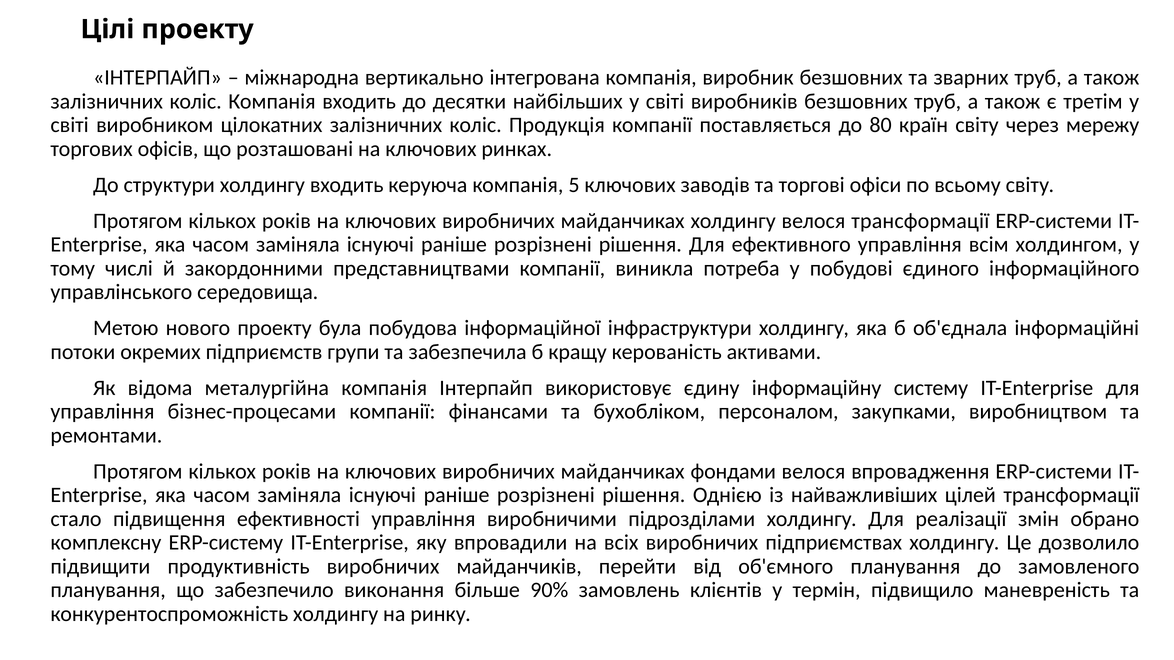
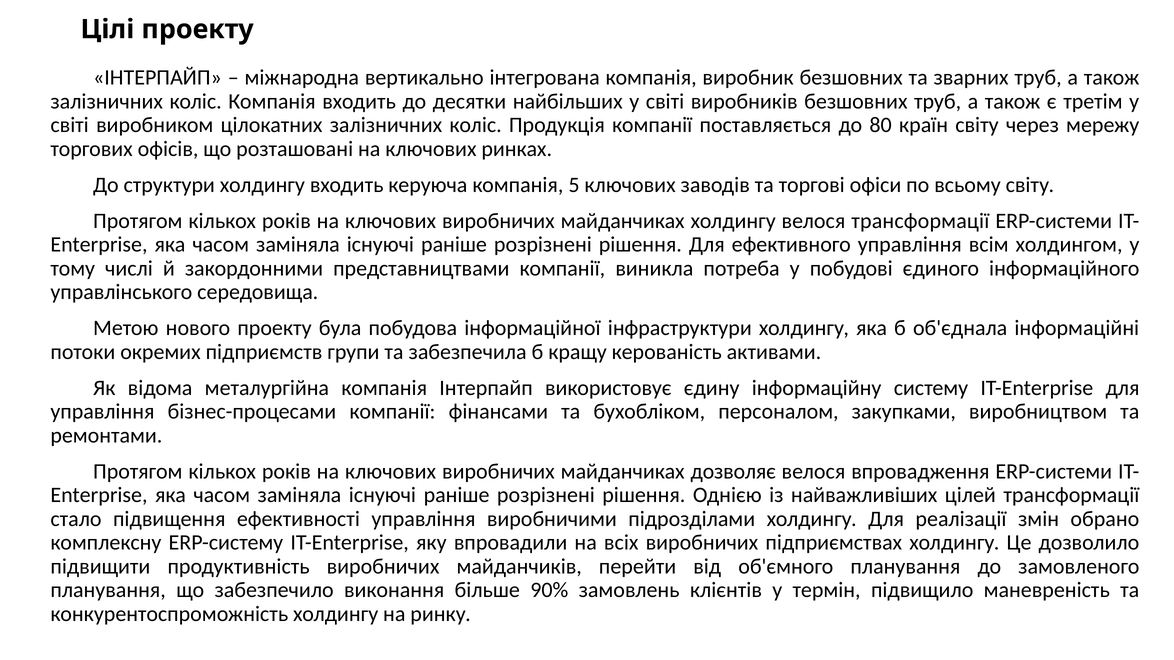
фондами: фондами -> дозволяє
